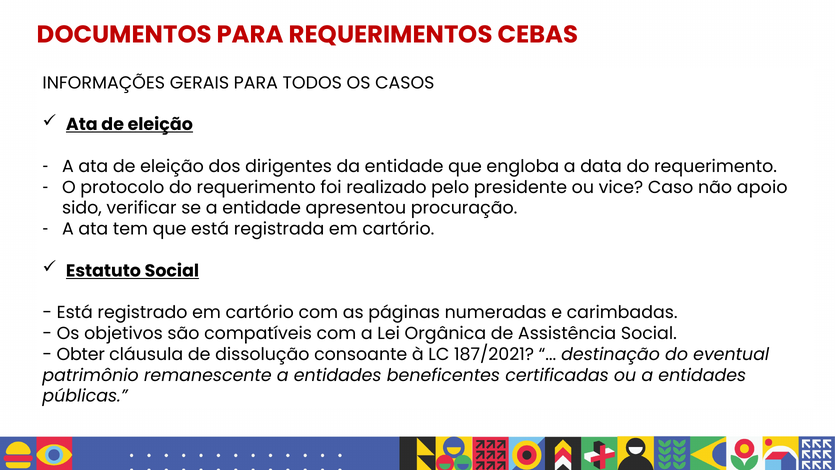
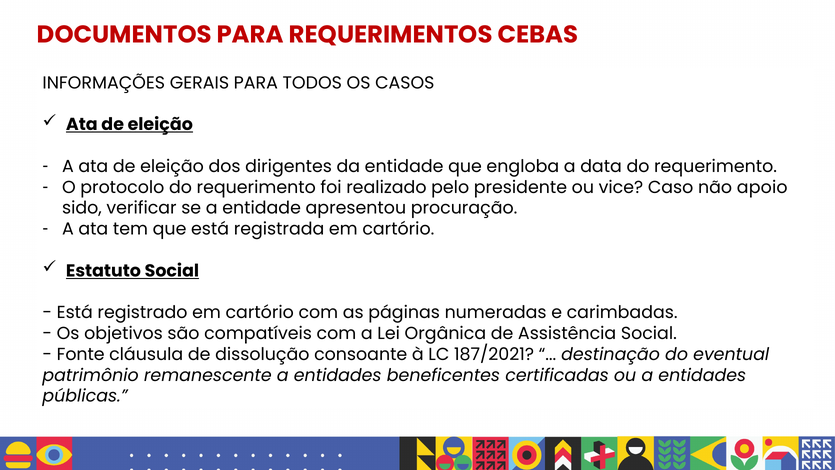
Obter: Obter -> Fonte
